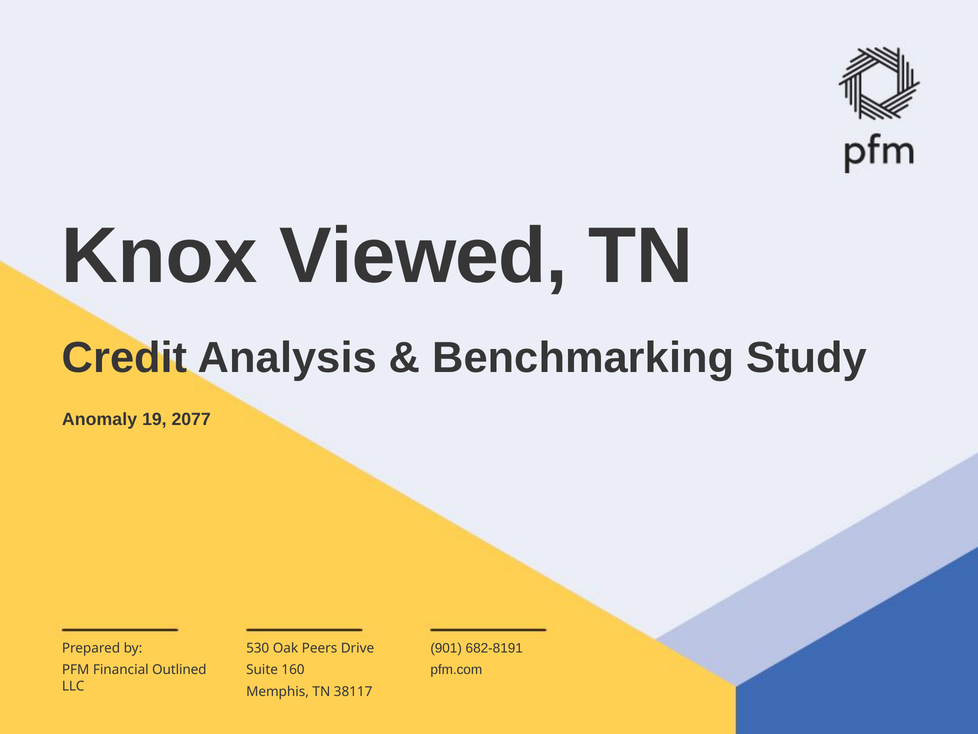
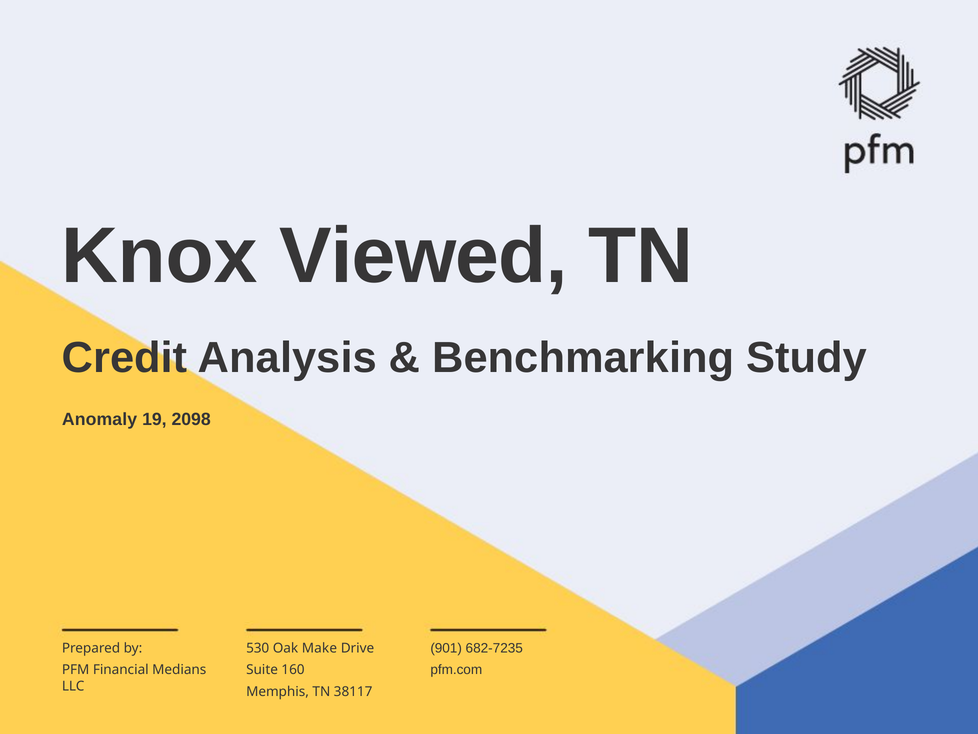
2077: 2077 -> 2098
682-8191: 682-8191 -> 682-7235
Peers: Peers -> Make
Outlined: Outlined -> Medians
